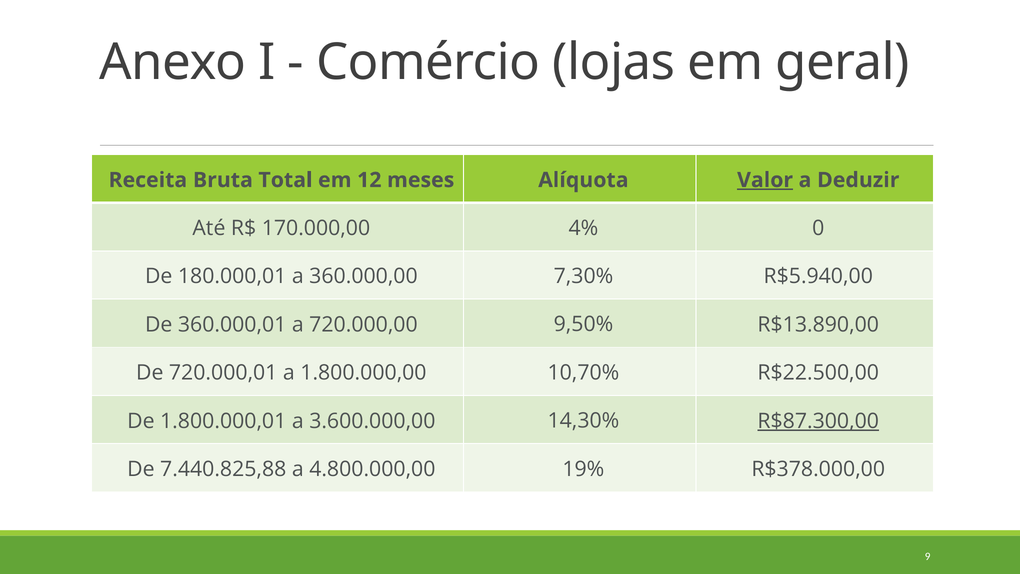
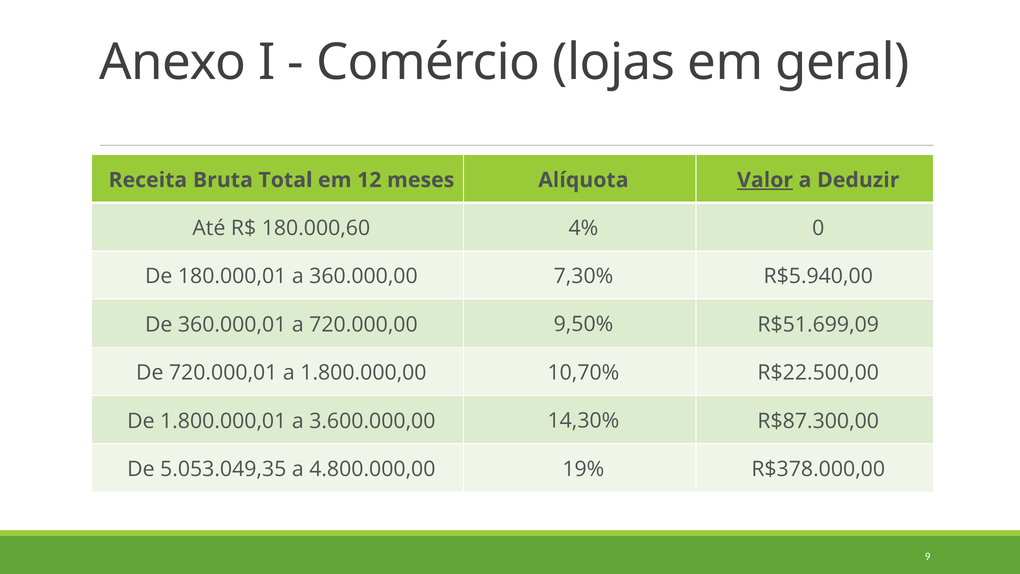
170.000,00: 170.000,00 -> 180.000,60
R$13.890,00: R$13.890,00 -> R$51.699,09
R$87.300,00 underline: present -> none
7.440.825,88: 7.440.825,88 -> 5.053.049,35
